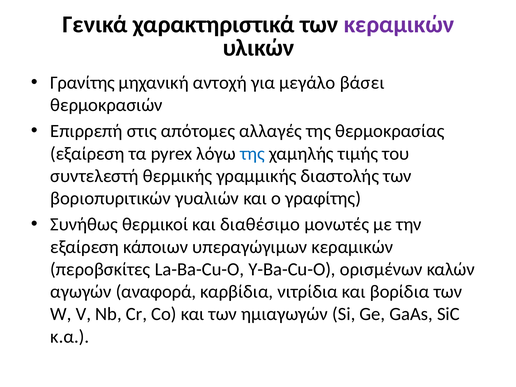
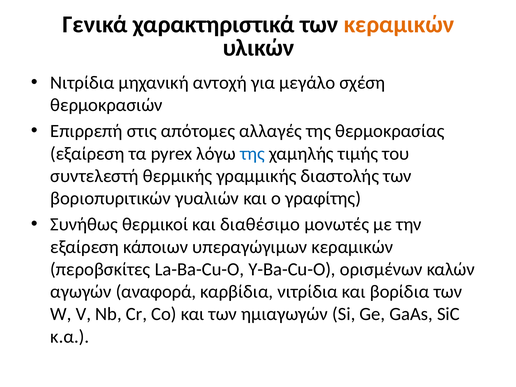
κεραμικών at (399, 24) colour: purple -> orange
Γρανίτης at (82, 83): Γρανίτης -> Νιτρίδια
βάσει: βάσει -> σχέση
